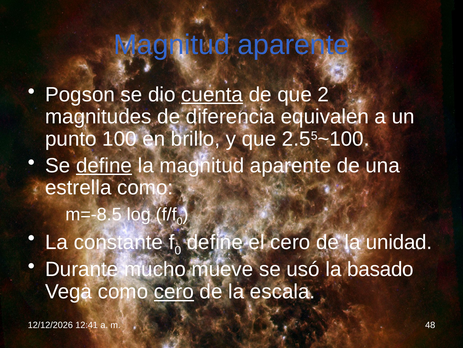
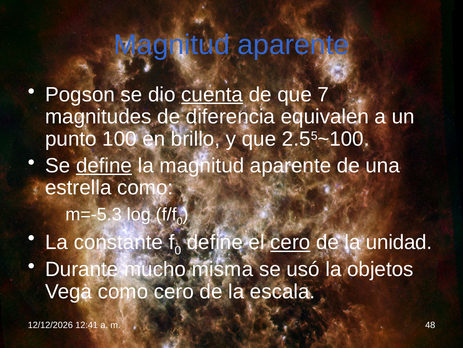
2: 2 -> 7
m=-8.5: m=-8.5 -> m=-5.3
cero at (290, 242) underline: none -> present
mueve: mueve -> misma
basado: basado -> objetos
cero at (174, 291) underline: present -> none
